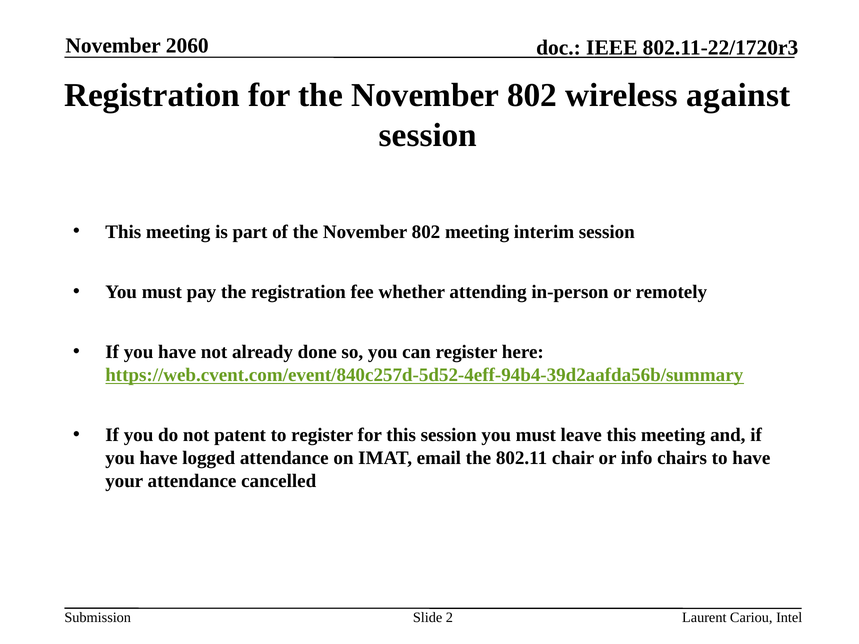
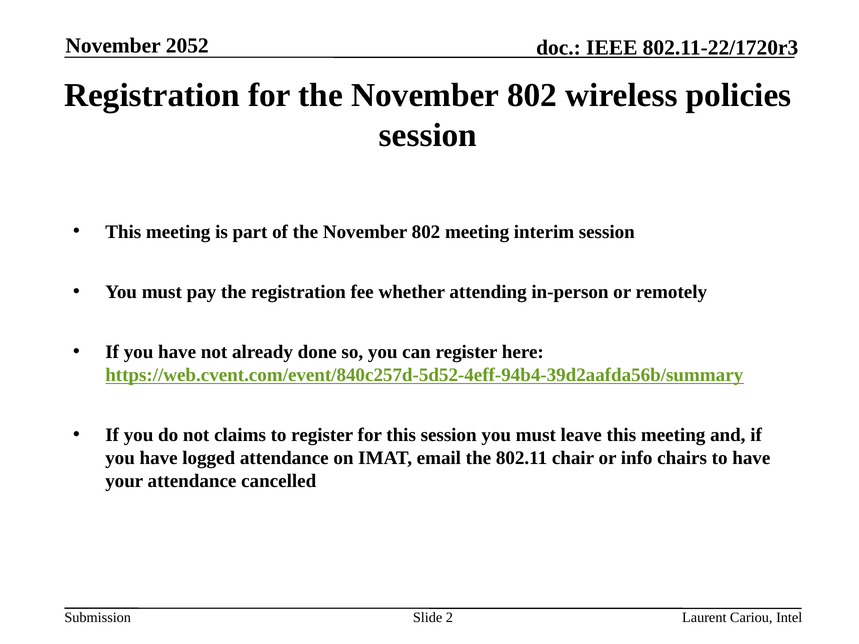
2060: 2060 -> 2052
against: against -> policies
patent: patent -> claims
